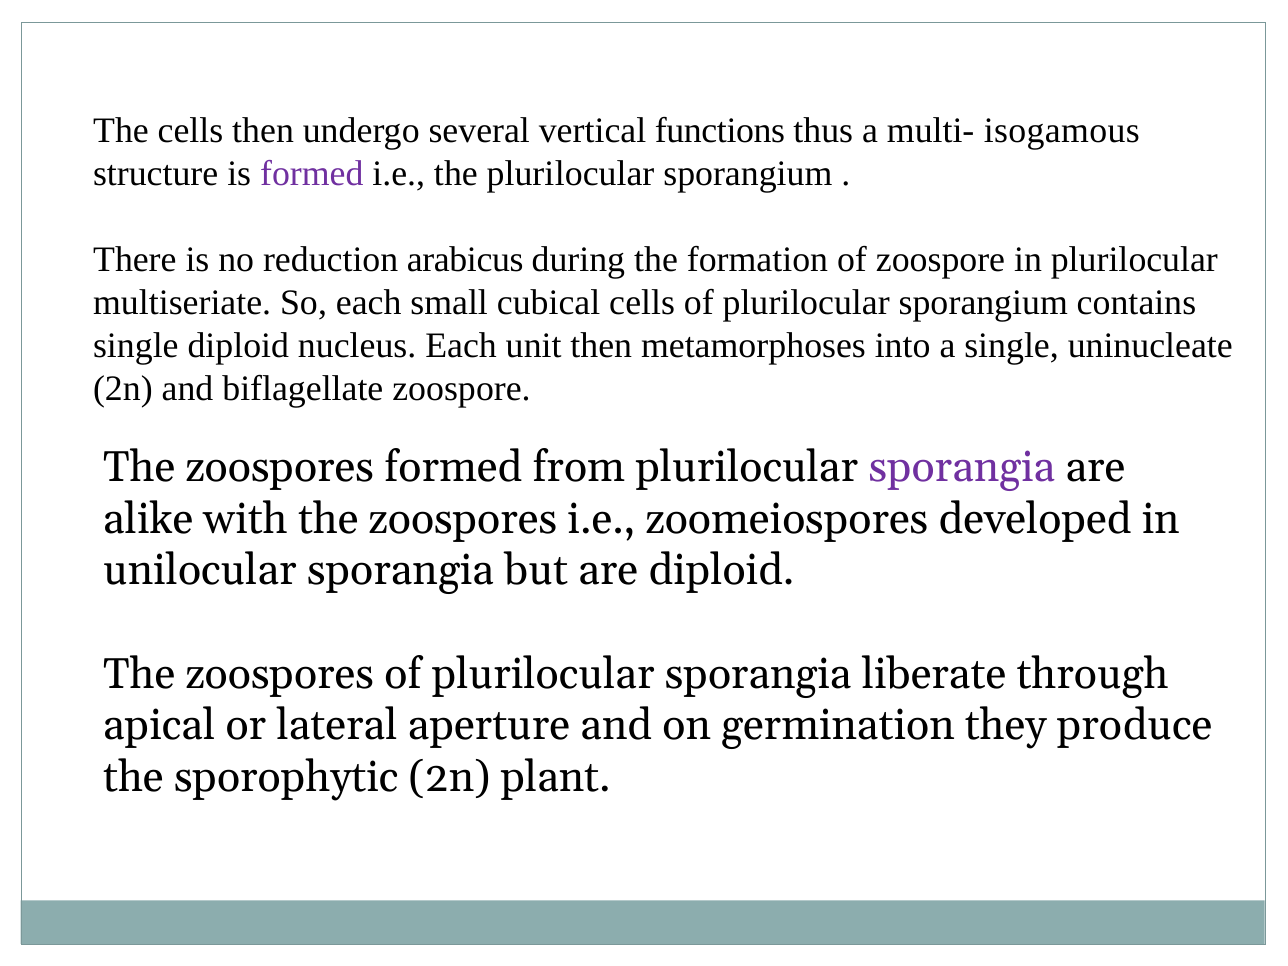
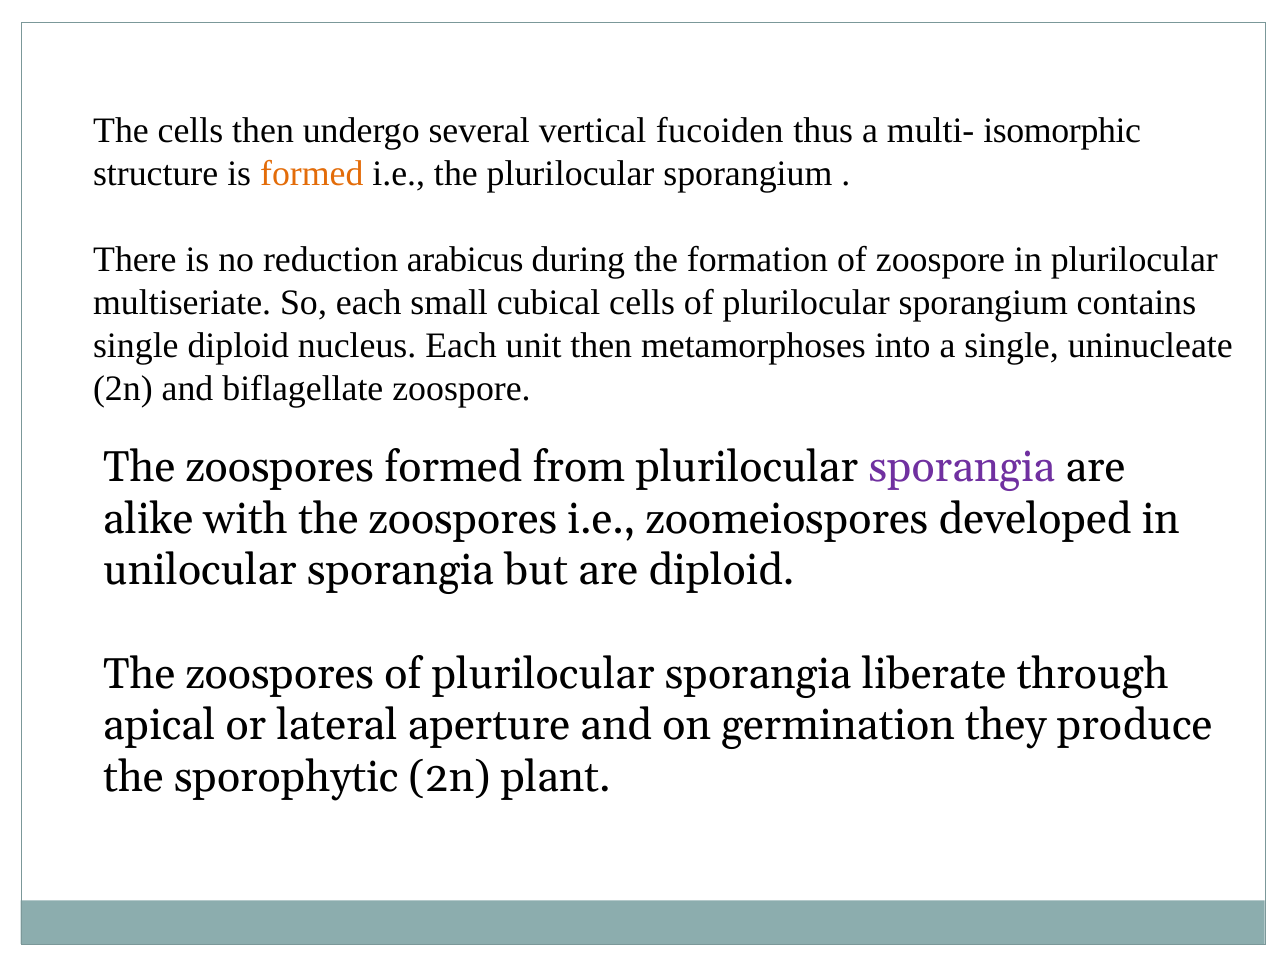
functions: functions -> fucoiden
isogamous: isogamous -> isomorphic
formed at (312, 174) colour: purple -> orange
